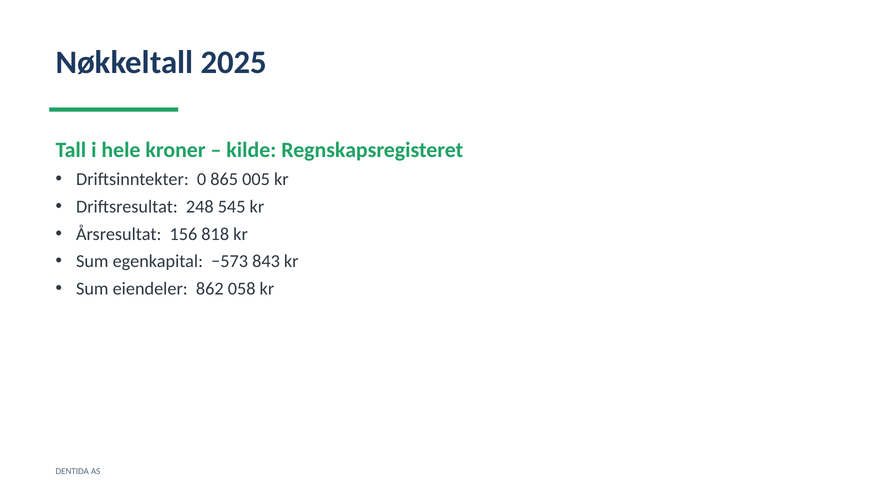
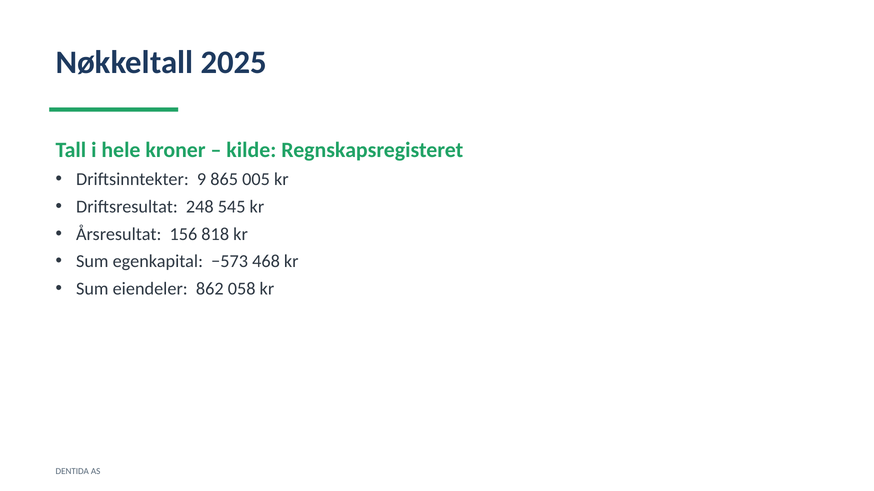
0: 0 -> 9
843: 843 -> 468
